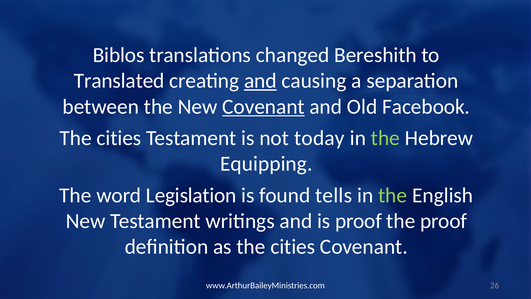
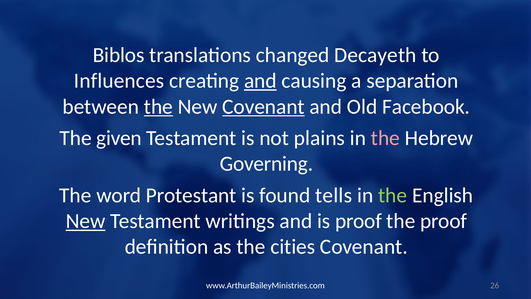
Bereshith: Bereshith -> Decayeth
Translated: Translated -> Influences
the at (158, 107) underline: none -> present
cities at (119, 138): cities -> given
today: today -> plains
the at (385, 138) colour: light green -> pink
Equipping: Equipping -> Governing
Legislation: Legislation -> Protestant
New at (86, 221) underline: none -> present
